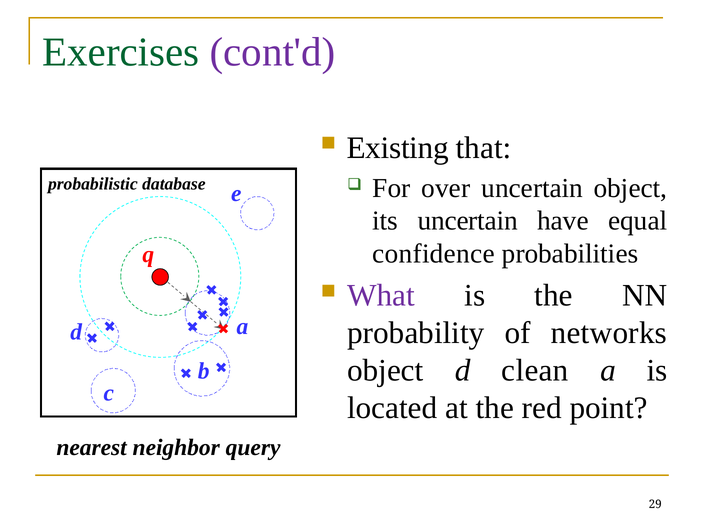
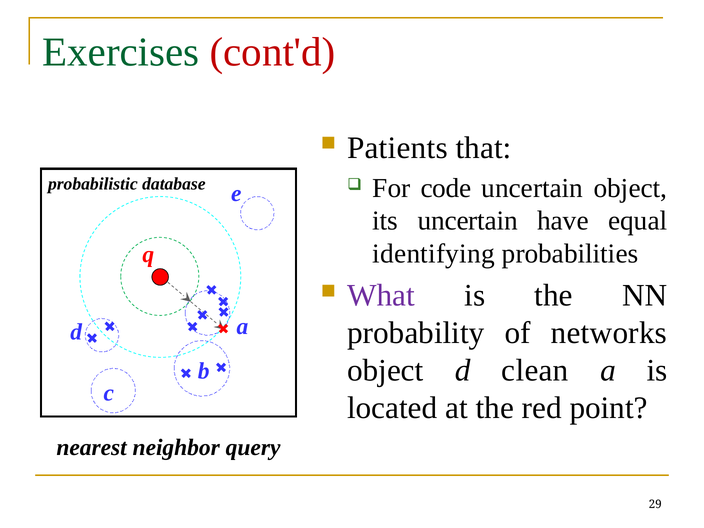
cont'd colour: purple -> red
Existing: Existing -> Patients
over: over -> code
confidence: confidence -> identifying
